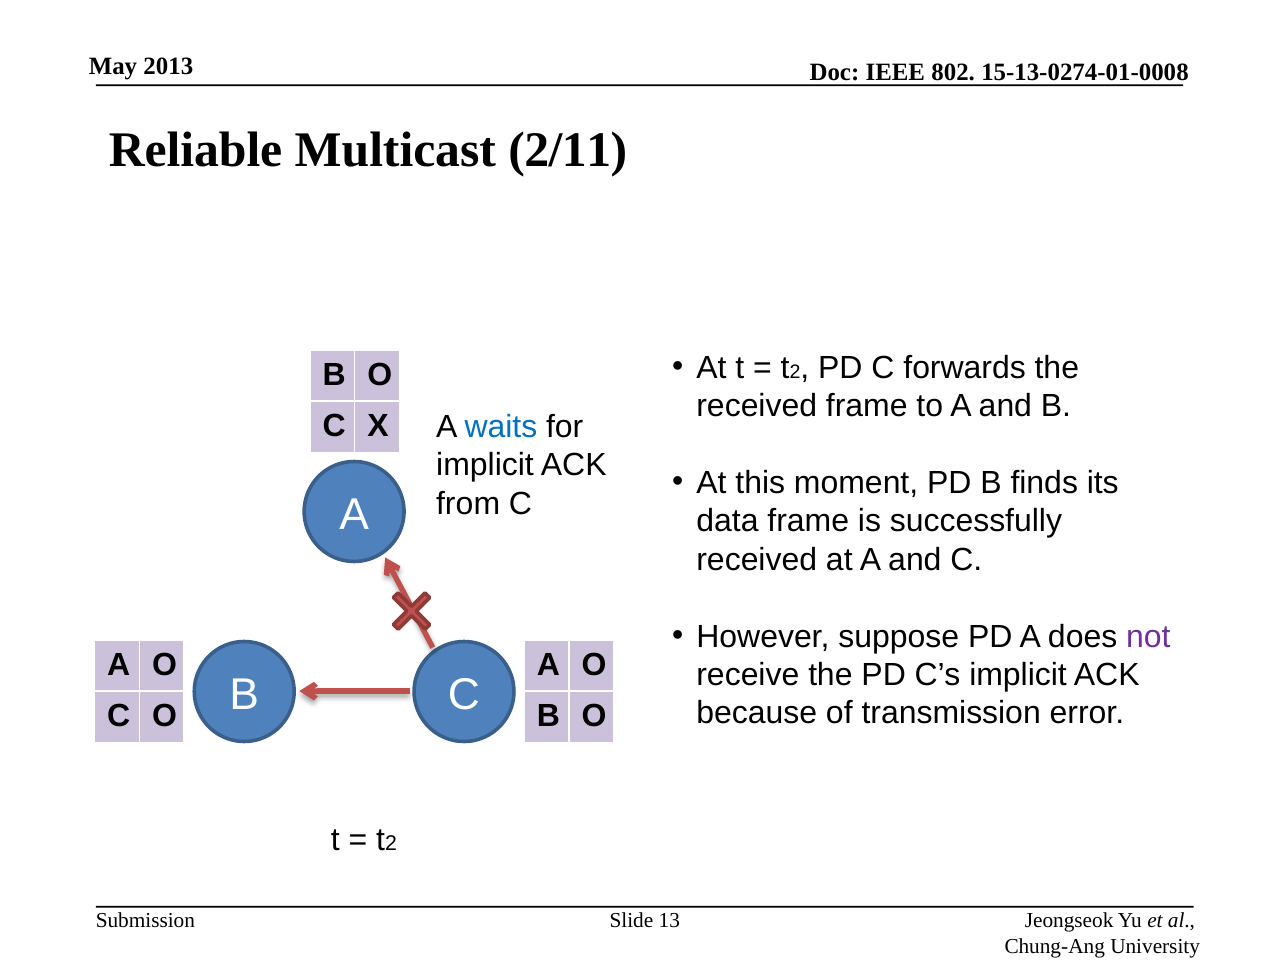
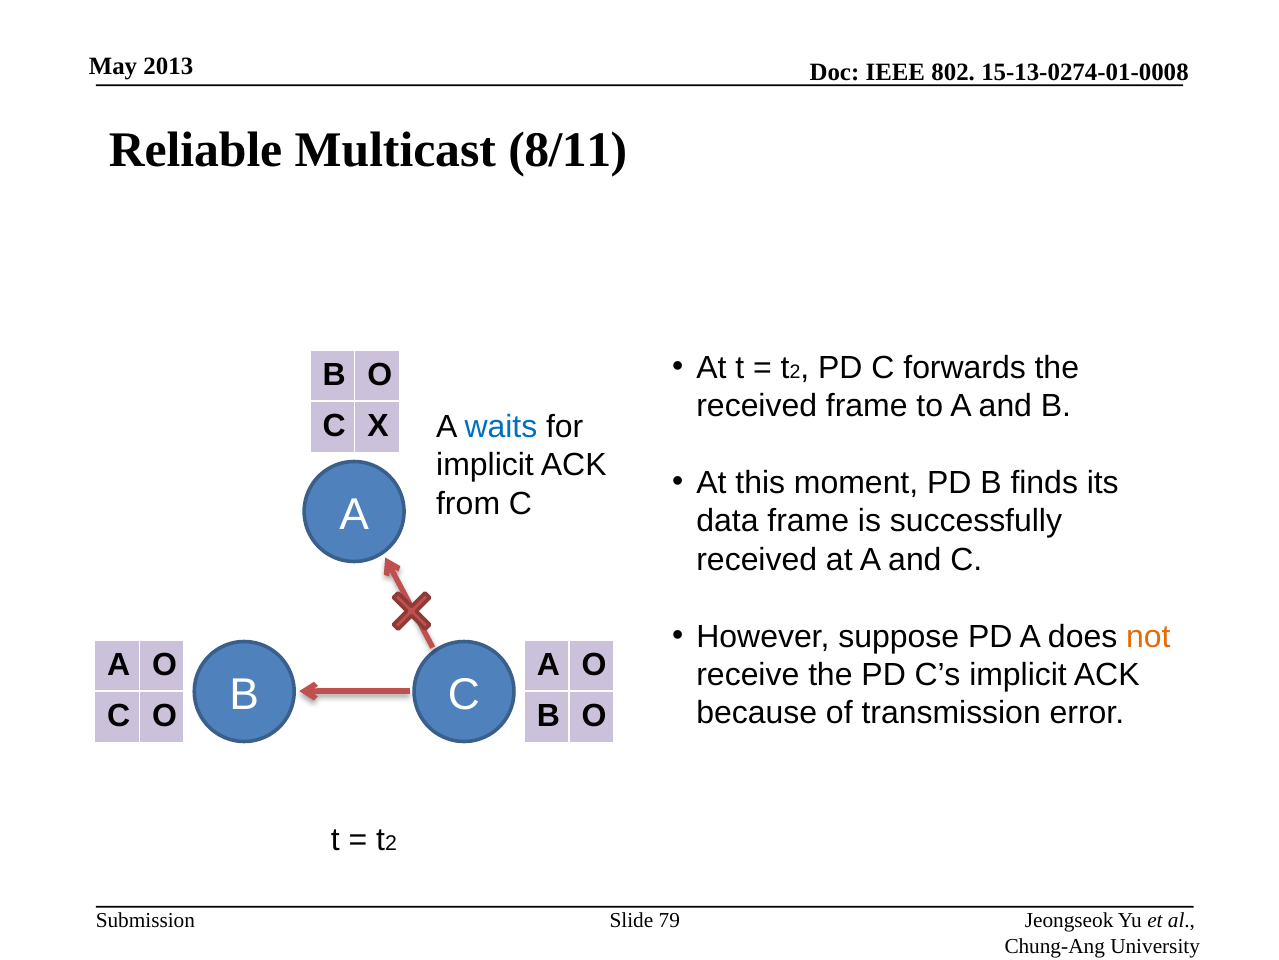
2/11: 2/11 -> 8/11
not colour: purple -> orange
13: 13 -> 79
